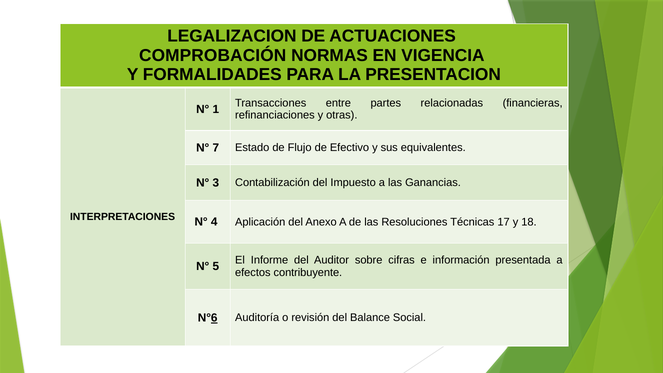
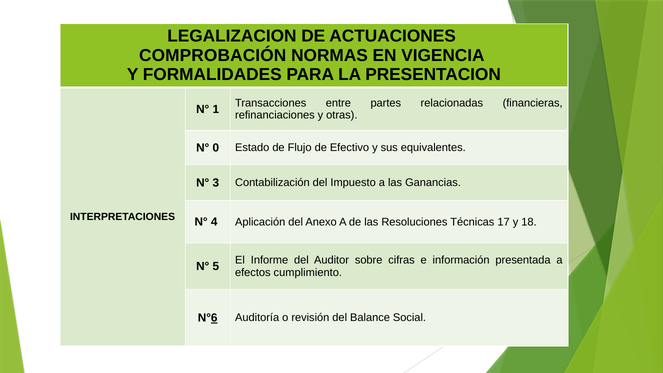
7: 7 -> 0
contribuyente: contribuyente -> cumplimiento
